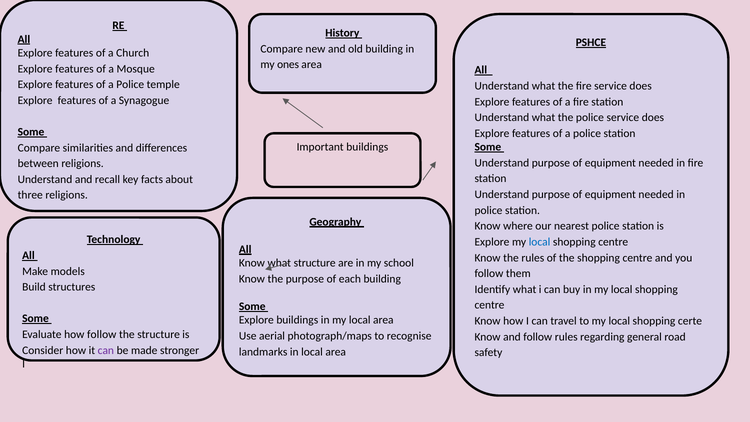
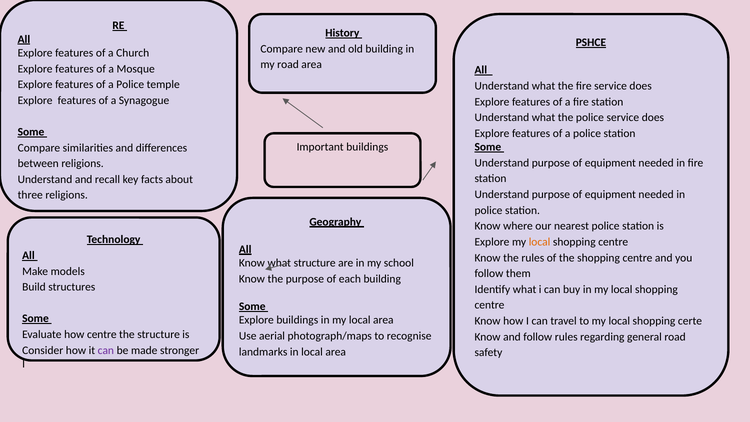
my ones: ones -> road
local at (540, 242) colour: blue -> orange
how follow: follow -> centre
